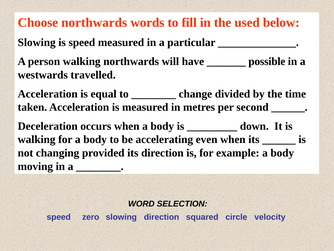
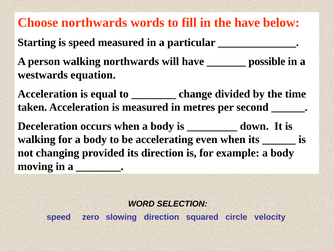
the used: used -> have
Slowing at (37, 42): Slowing -> Starting
travelled: travelled -> equation
